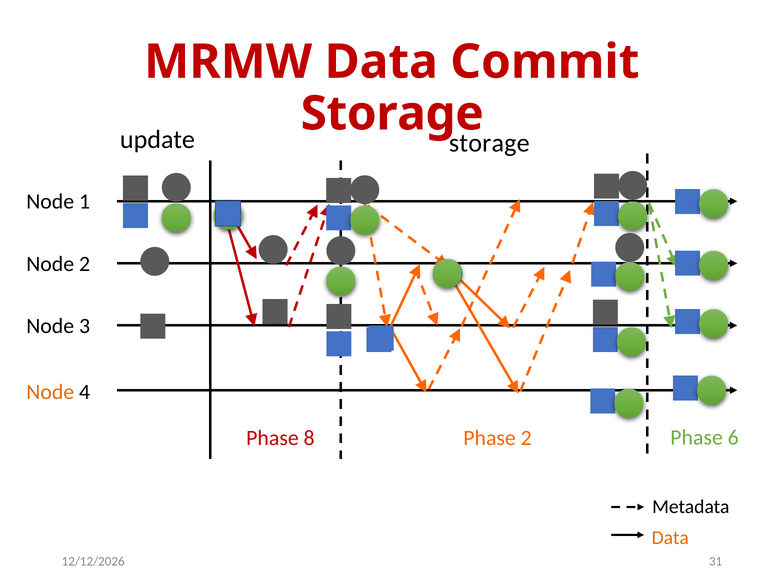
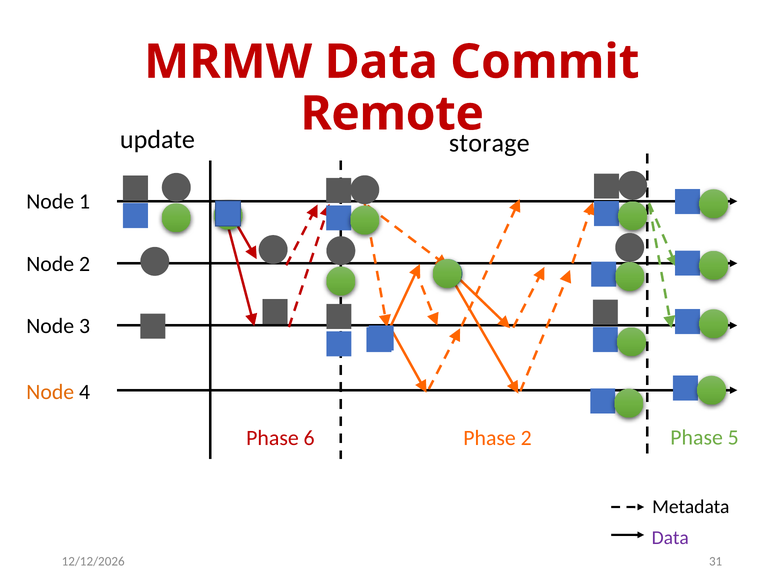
Storage at (392, 114): Storage -> Remote
8: 8 -> 6
6: 6 -> 5
Data at (670, 538) colour: orange -> purple
